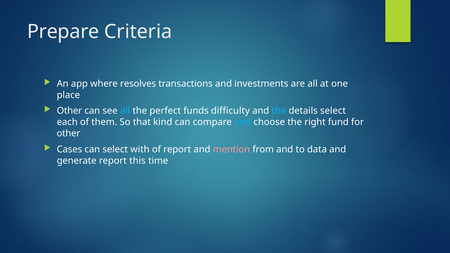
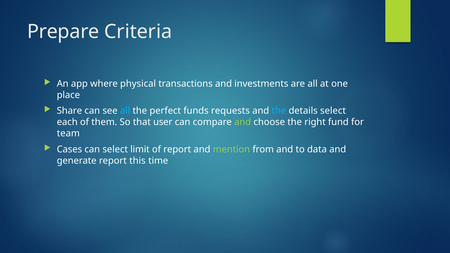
resolves: resolves -> physical
Other at (69, 111): Other -> Share
difficulty: difficulty -> requests
kind: kind -> user
and at (243, 122) colour: light blue -> light green
other at (68, 133): other -> team
with: with -> limit
mention colour: pink -> light green
